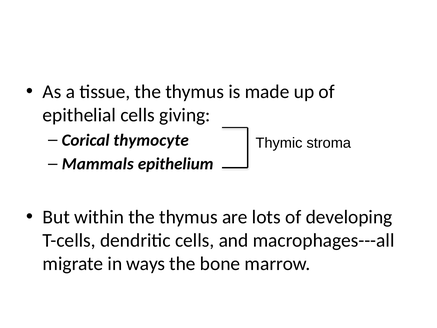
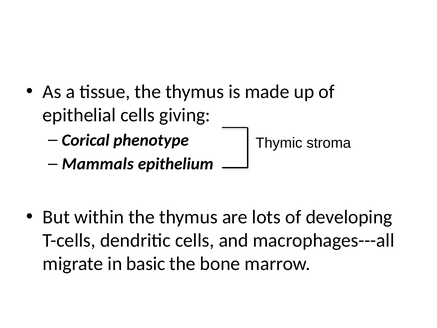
thymocyte: thymocyte -> phenotype
ways: ways -> basic
